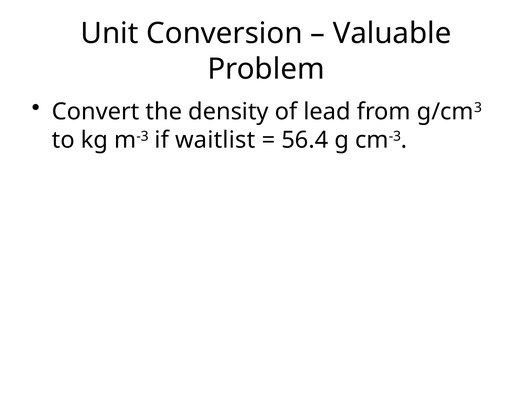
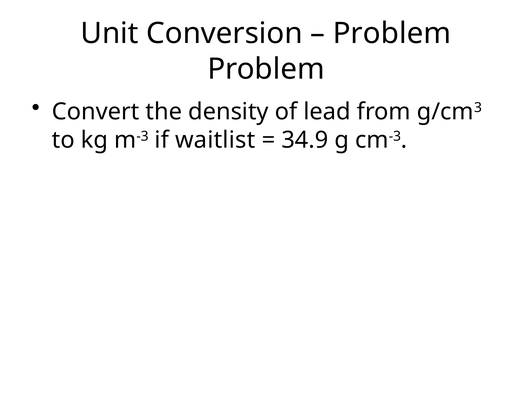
Valuable at (392, 34): Valuable -> Problem
56.4: 56.4 -> 34.9
